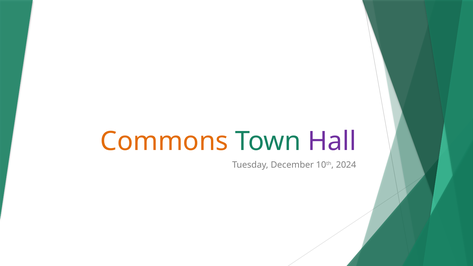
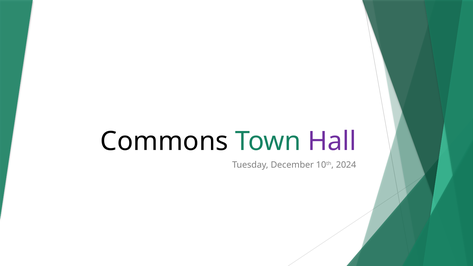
Commons colour: orange -> black
